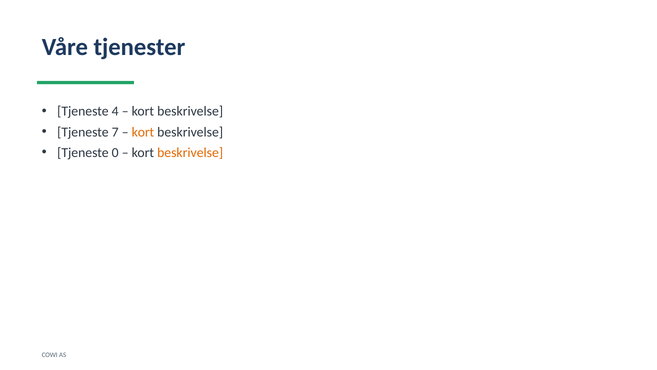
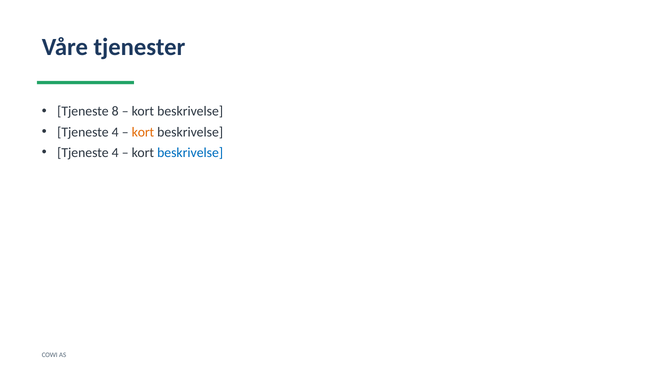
4: 4 -> 8
7 at (115, 132): 7 -> 4
0 at (115, 152): 0 -> 4
beskrivelse at (190, 152) colour: orange -> blue
